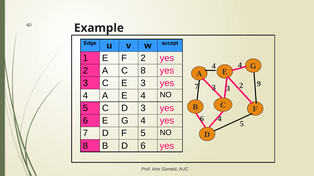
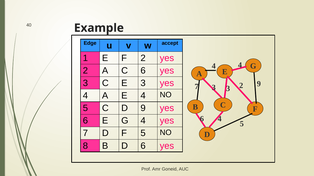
C 8: 8 -> 6
D 3: 3 -> 9
